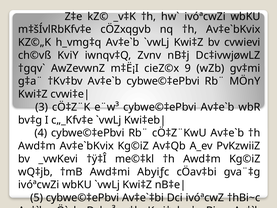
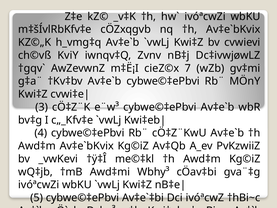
9: 9 -> 7
Abyiƒc: Abyiƒc -> Wbhy³
